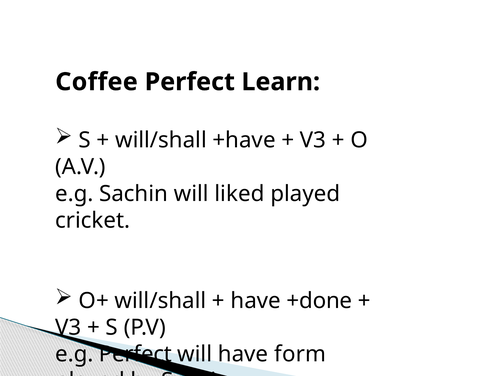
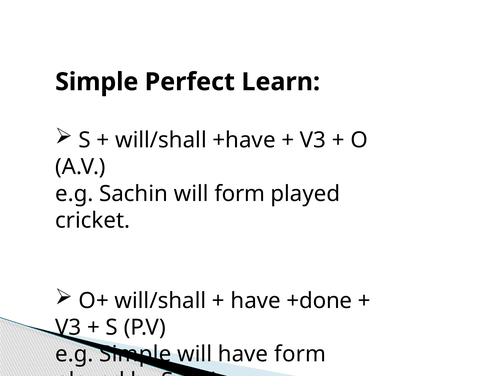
Coffee at (97, 82): Coffee -> Simple
will liked: liked -> form
e.g Perfect: Perfect -> Simple
